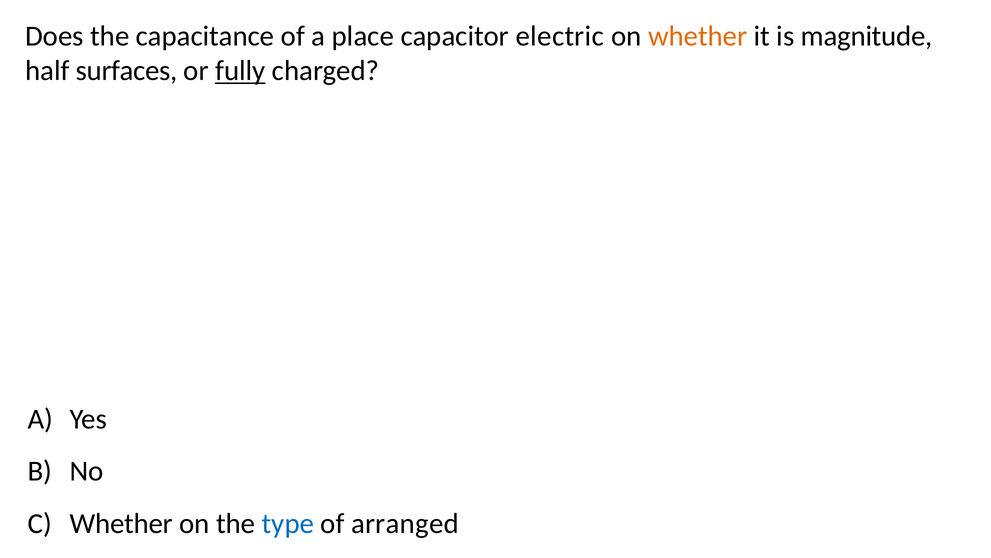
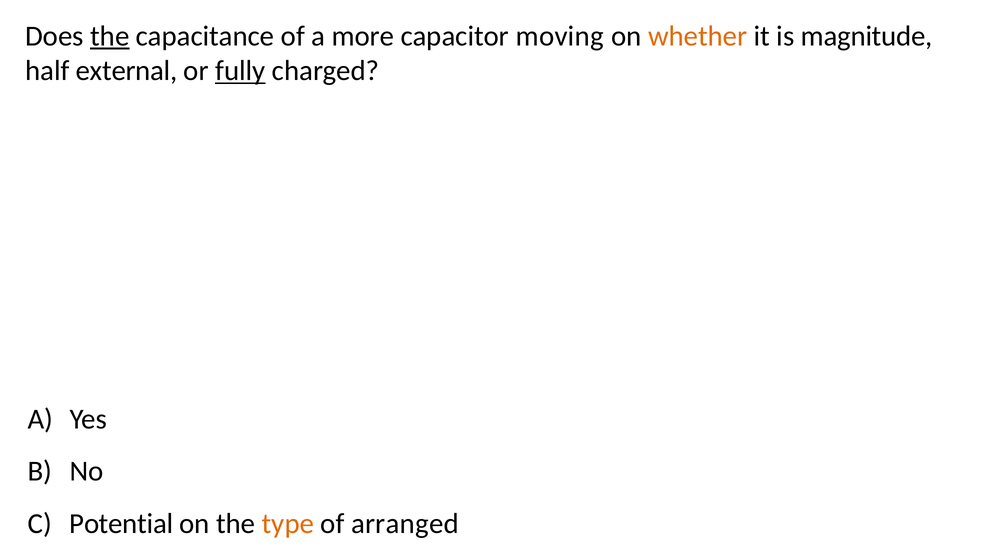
the at (110, 36) underline: none -> present
place: place -> more
electric: electric -> moving
surfaces: surfaces -> external
Whether at (121, 523): Whether -> Potential
type colour: blue -> orange
